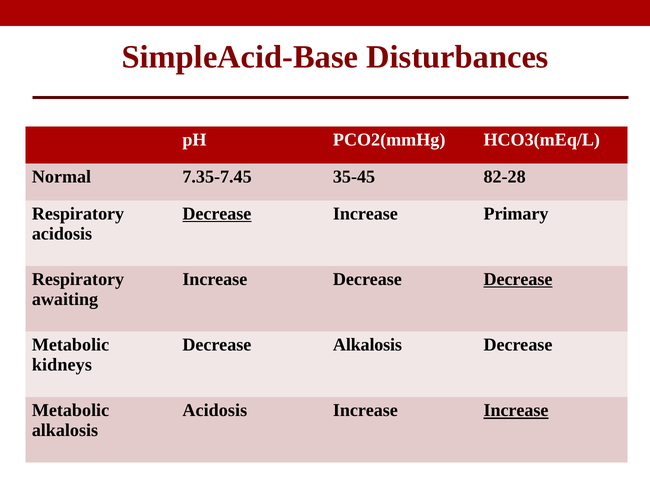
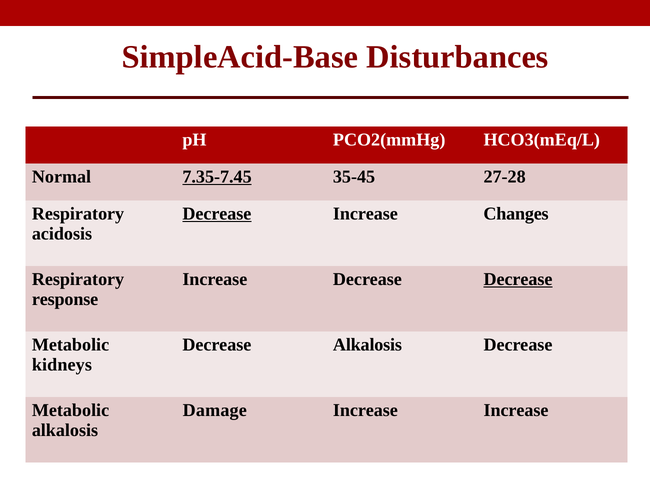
7.35-7.45 underline: none -> present
82-28: 82-28 -> 27-28
Primary: Primary -> Changes
awaiting: awaiting -> response
Acidosis at (215, 410): Acidosis -> Damage
Increase at (516, 410) underline: present -> none
